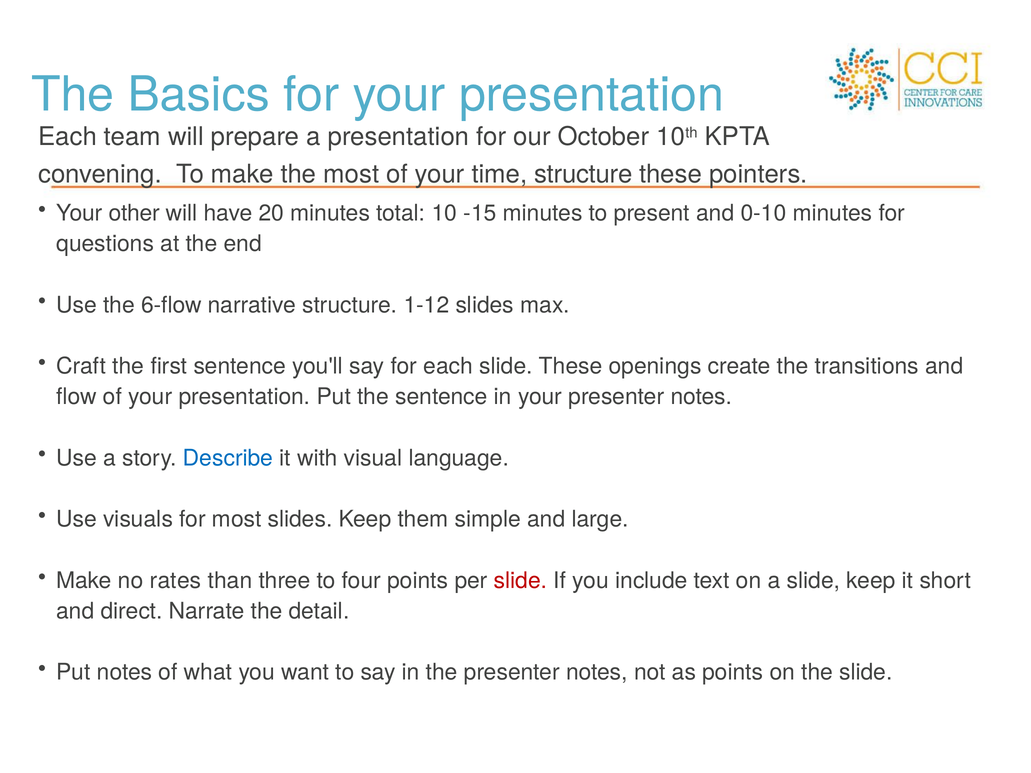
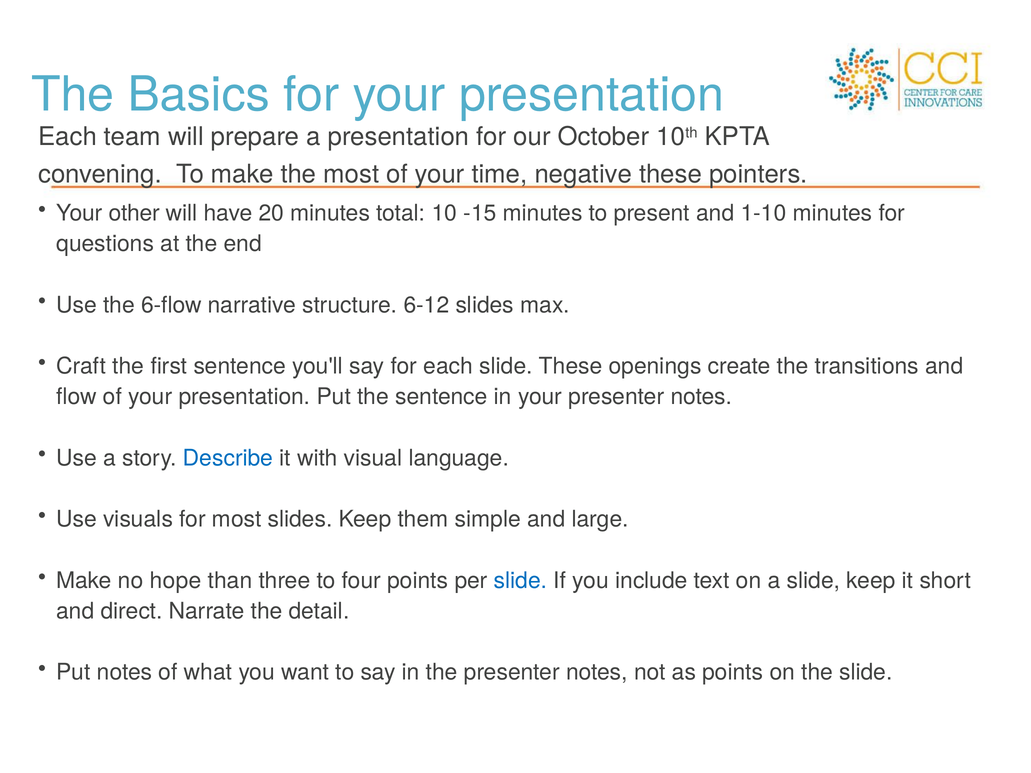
time structure: structure -> negative
0-10: 0-10 -> 1-10
1-12: 1-12 -> 6-12
rates: rates -> hope
slide at (520, 581) colour: red -> blue
